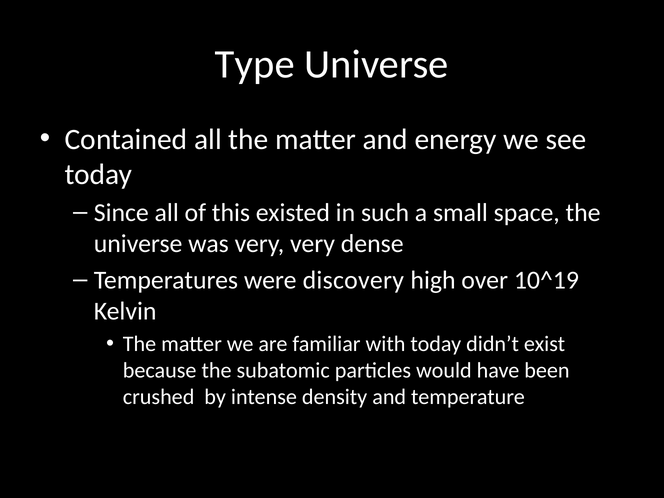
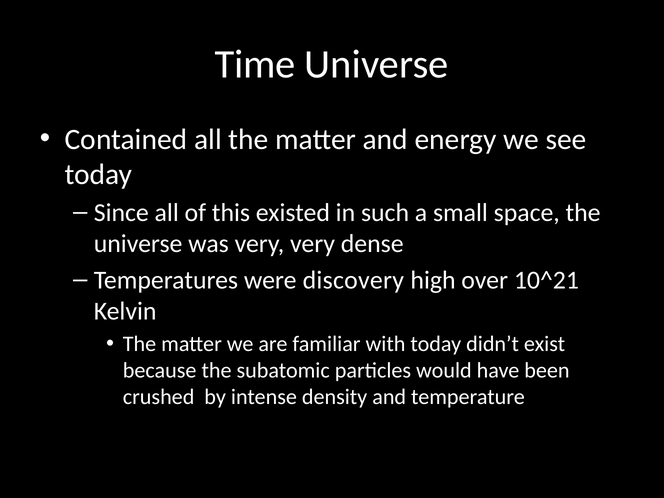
Type: Type -> Time
10^19: 10^19 -> 10^21
